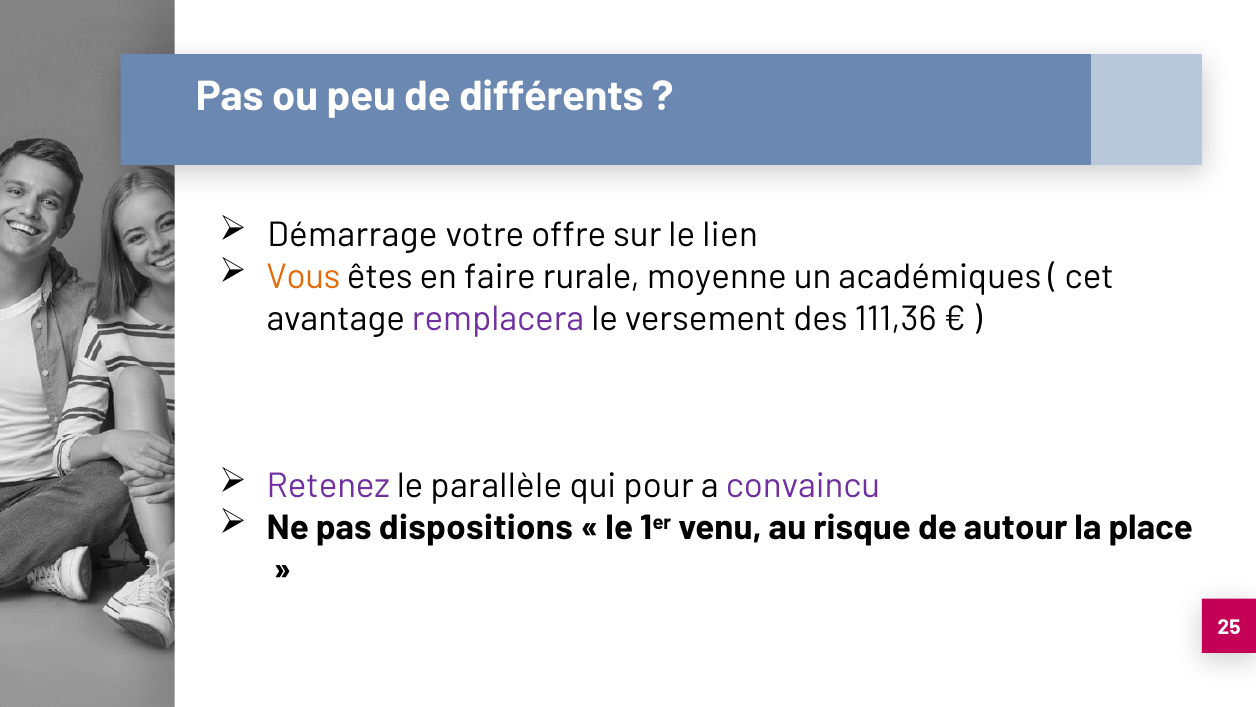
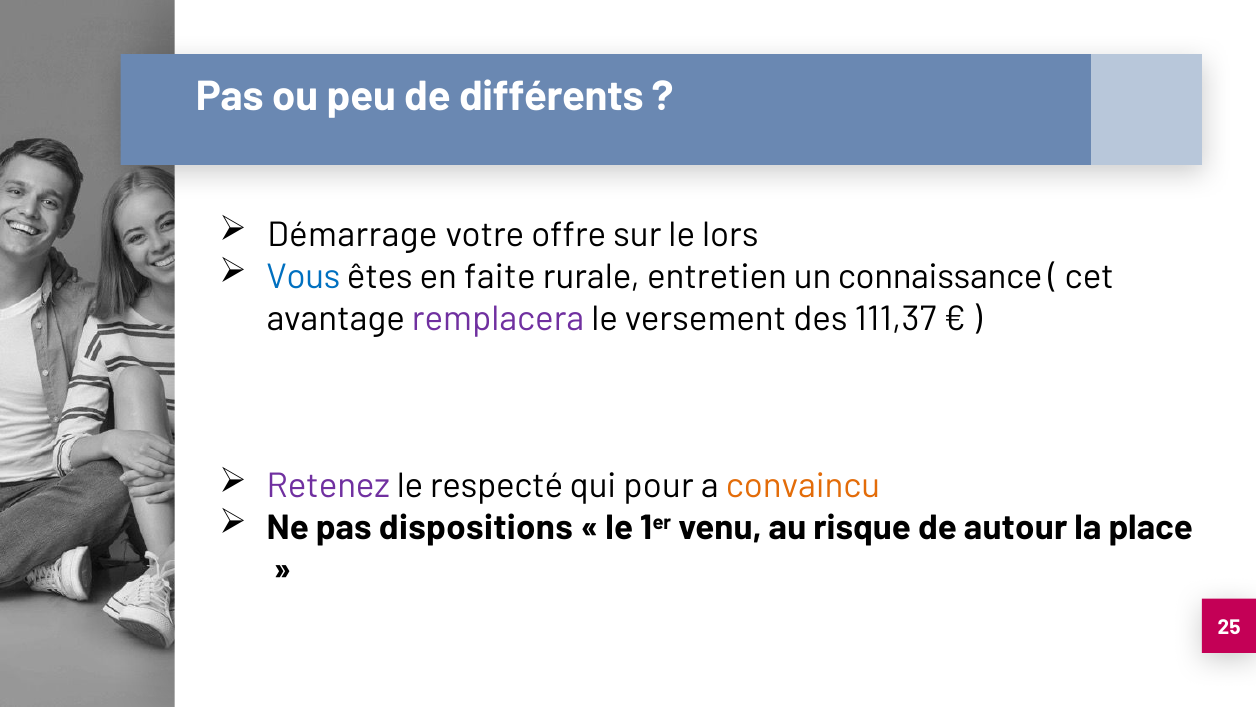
lien: lien -> lors
Vous colour: orange -> blue
faire: faire -> faite
moyenne: moyenne -> entretien
académiques: académiques -> connaissance
111,36: 111,36 -> 111,37
parallèle: parallèle -> respecté
convaincu colour: purple -> orange
